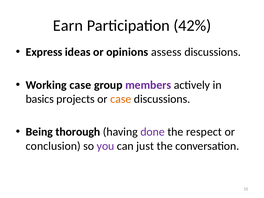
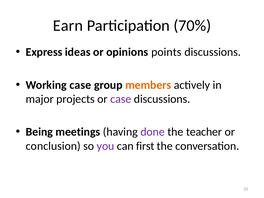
42%: 42% -> 70%
assess: assess -> points
members colour: purple -> orange
basics: basics -> major
case at (121, 99) colour: orange -> purple
thorough: thorough -> meetings
respect: respect -> teacher
just: just -> first
